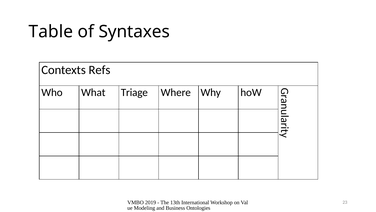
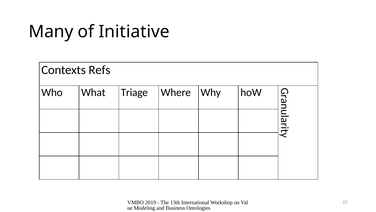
Table: Table -> Many
Syntaxes: Syntaxes -> Initiative
